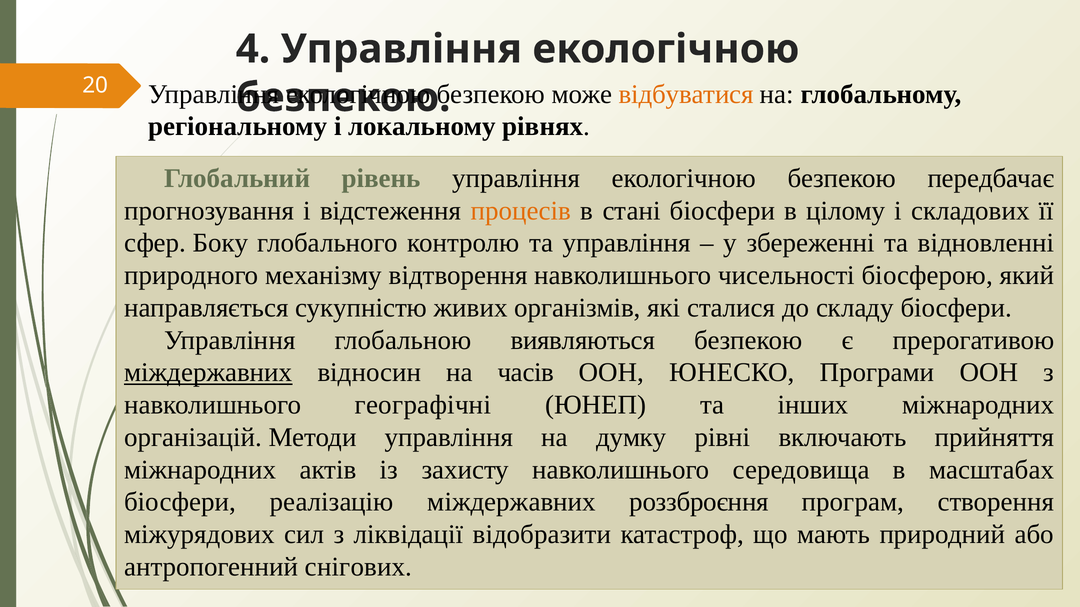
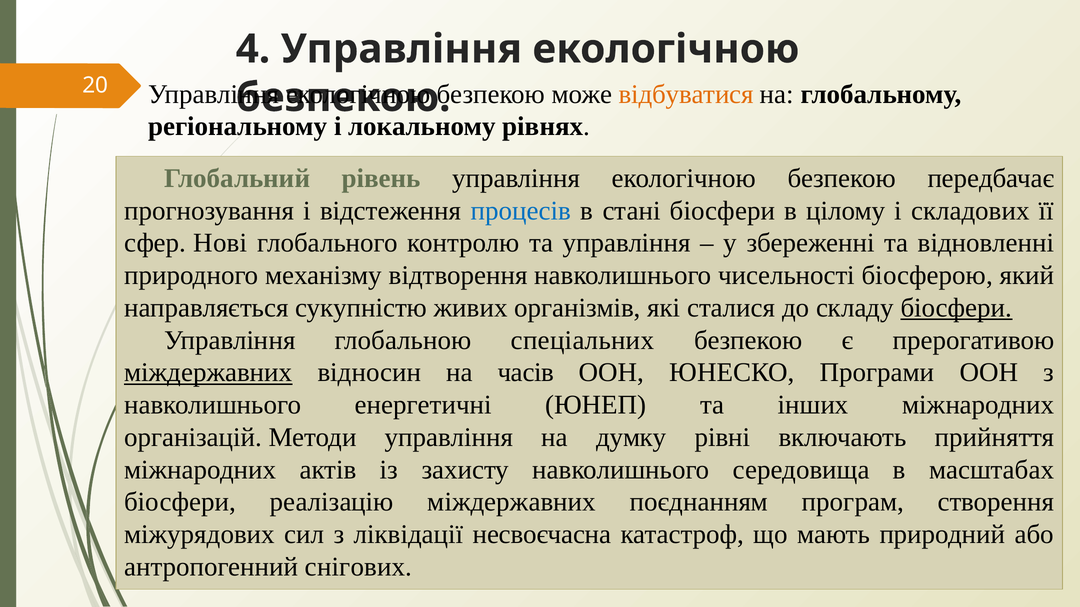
процесів colour: orange -> blue
Боку: Боку -> Нові
біосфери at (956, 308) underline: none -> present
виявляються: виявляються -> спеціальних
географічні: географічні -> енергетичні
роззброєння: роззброєння -> поєднанням
відобразити: відобразити -> несвоєчасна
